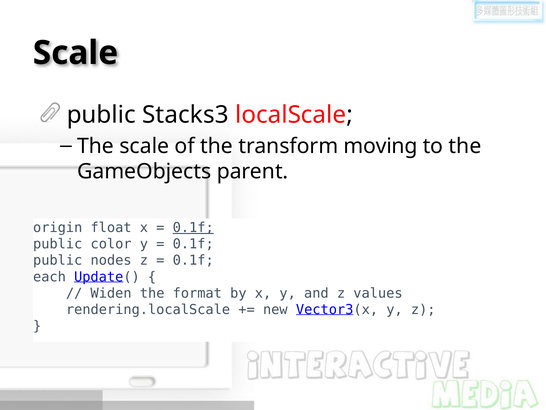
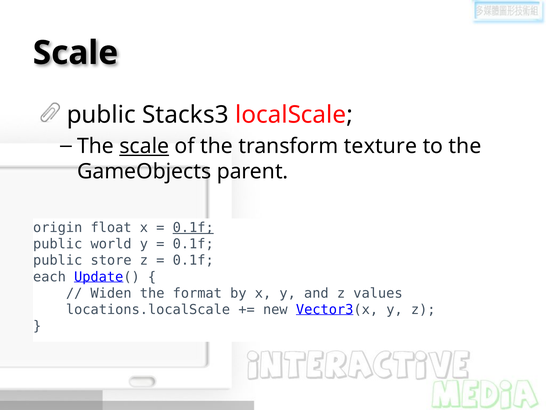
scale at (144, 146) underline: none -> present
moving: moving -> texture
color: color -> world
nodes: nodes -> store
rendering.localScale: rendering.localScale -> locations.localScale
